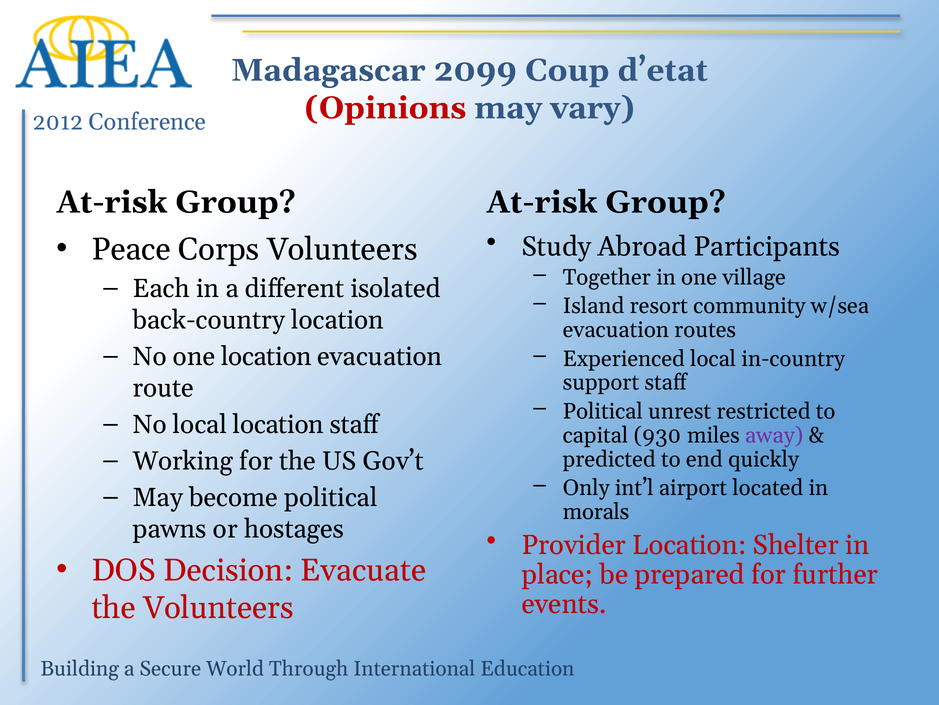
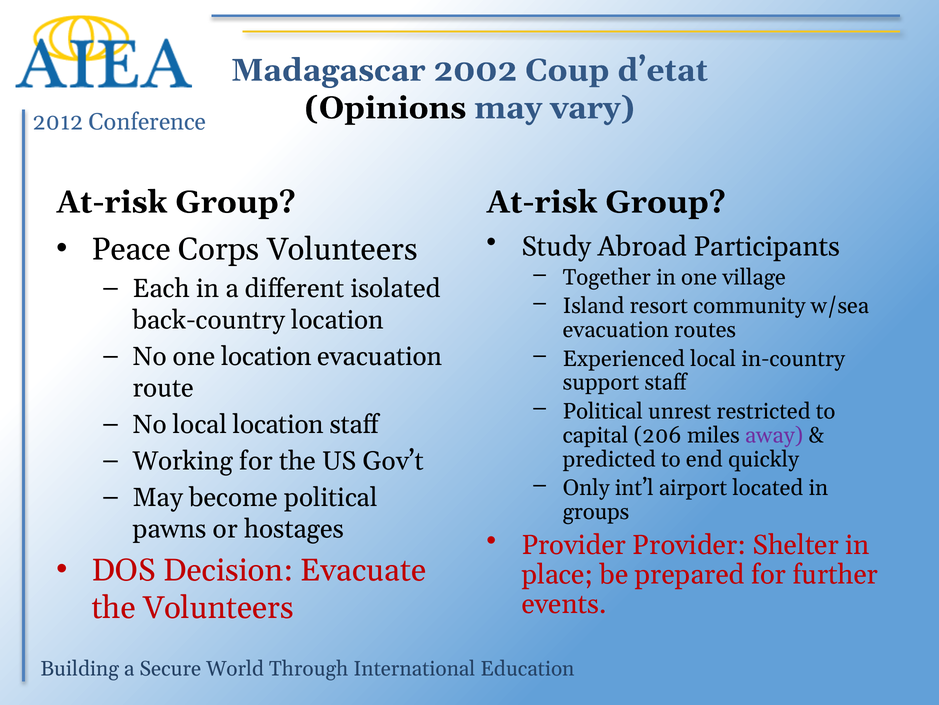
2099: 2099 -> 2002
Opinions colour: red -> black
930: 930 -> 206
morals: morals -> groups
Provider Location: Location -> Provider
